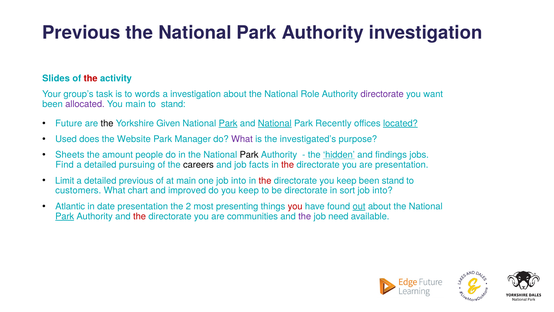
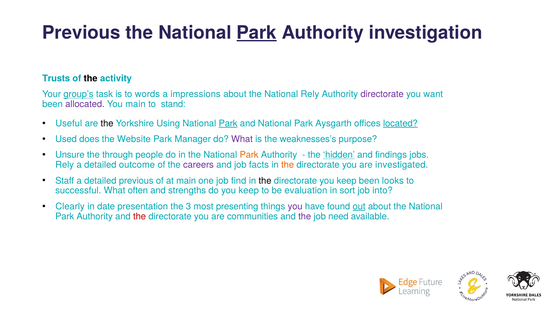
Park at (257, 33) underline: none -> present
Slides: Slides -> Trusts
the at (91, 78) colour: red -> black
group’s underline: none -> present
a investigation: investigation -> impressions
National Role: Role -> Rely
Future: Future -> Useful
Given: Given -> Using
National at (275, 123) underline: present -> none
Recently: Recently -> Aysgarth
investigated’s: investigated’s -> weaknesses’s
Sheets: Sheets -> Unsure
amount: amount -> through
Park at (249, 155) colour: black -> orange
Find at (65, 165): Find -> Rely
pursuing: pursuing -> outcome
careers colour: black -> purple
the at (288, 165) colour: red -> orange
are presentation: presentation -> investigated
Limit: Limit -> Staff
one job into: into -> find
the at (265, 180) colour: red -> black
been stand: stand -> looks
customers: customers -> successful
chart: chart -> often
improved: improved -> strengths
be directorate: directorate -> evaluation
Atlantic: Atlantic -> Clearly
2: 2 -> 3
you at (295, 206) colour: red -> purple
Park at (65, 216) underline: present -> none
